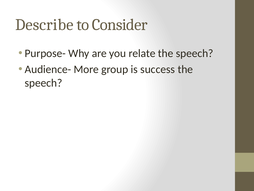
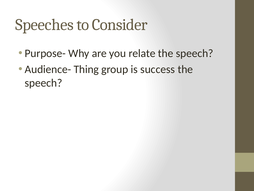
Describe: Describe -> Speeches
More: More -> Thing
